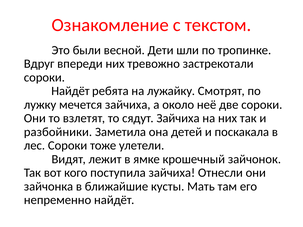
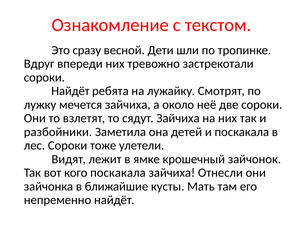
были: были -> сразу
кого поступила: поступила -> поскакала
